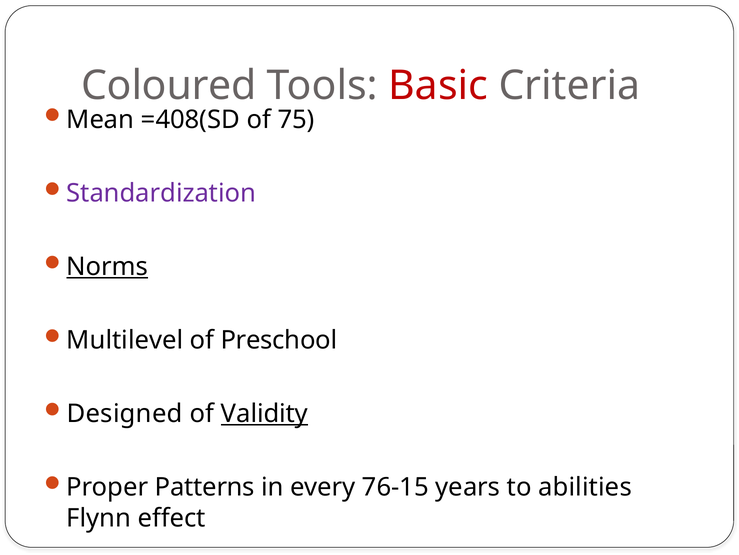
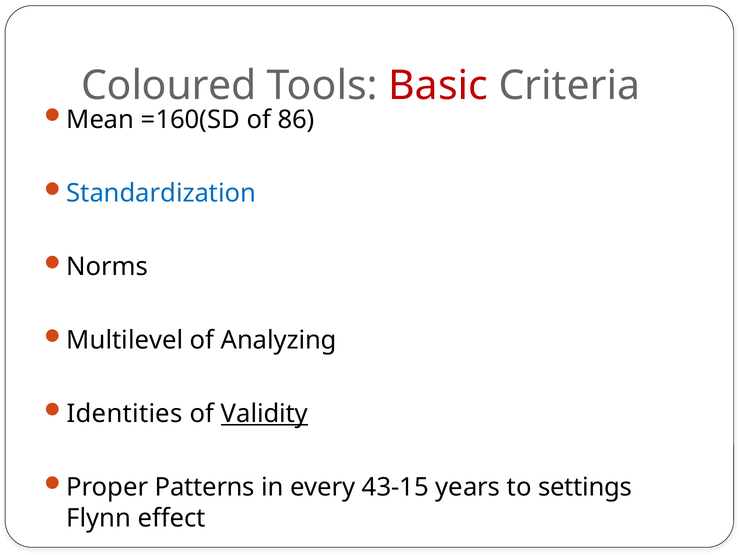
=408(SD: =408(SD -> =160(SD
75: 75 -> 86
Standardization colour: purple -> blue
Norms underline: present -> none
Preschool: Preschool -> Analyzing
Designed: Designed -> Identities
76-15: 76-15 -> 43-15
abilities: abilities -> settings
